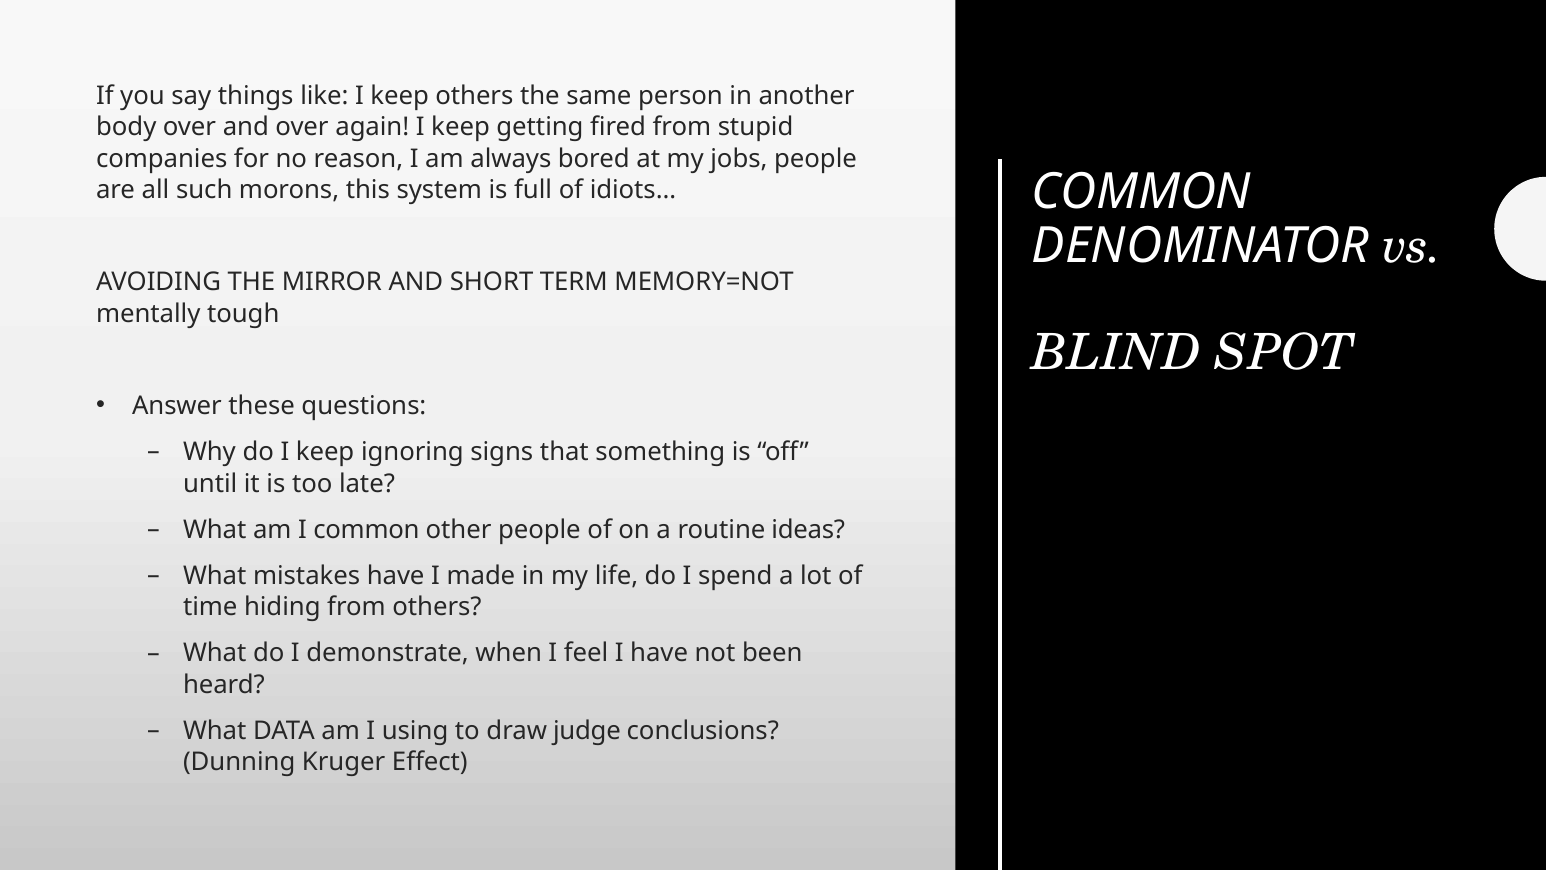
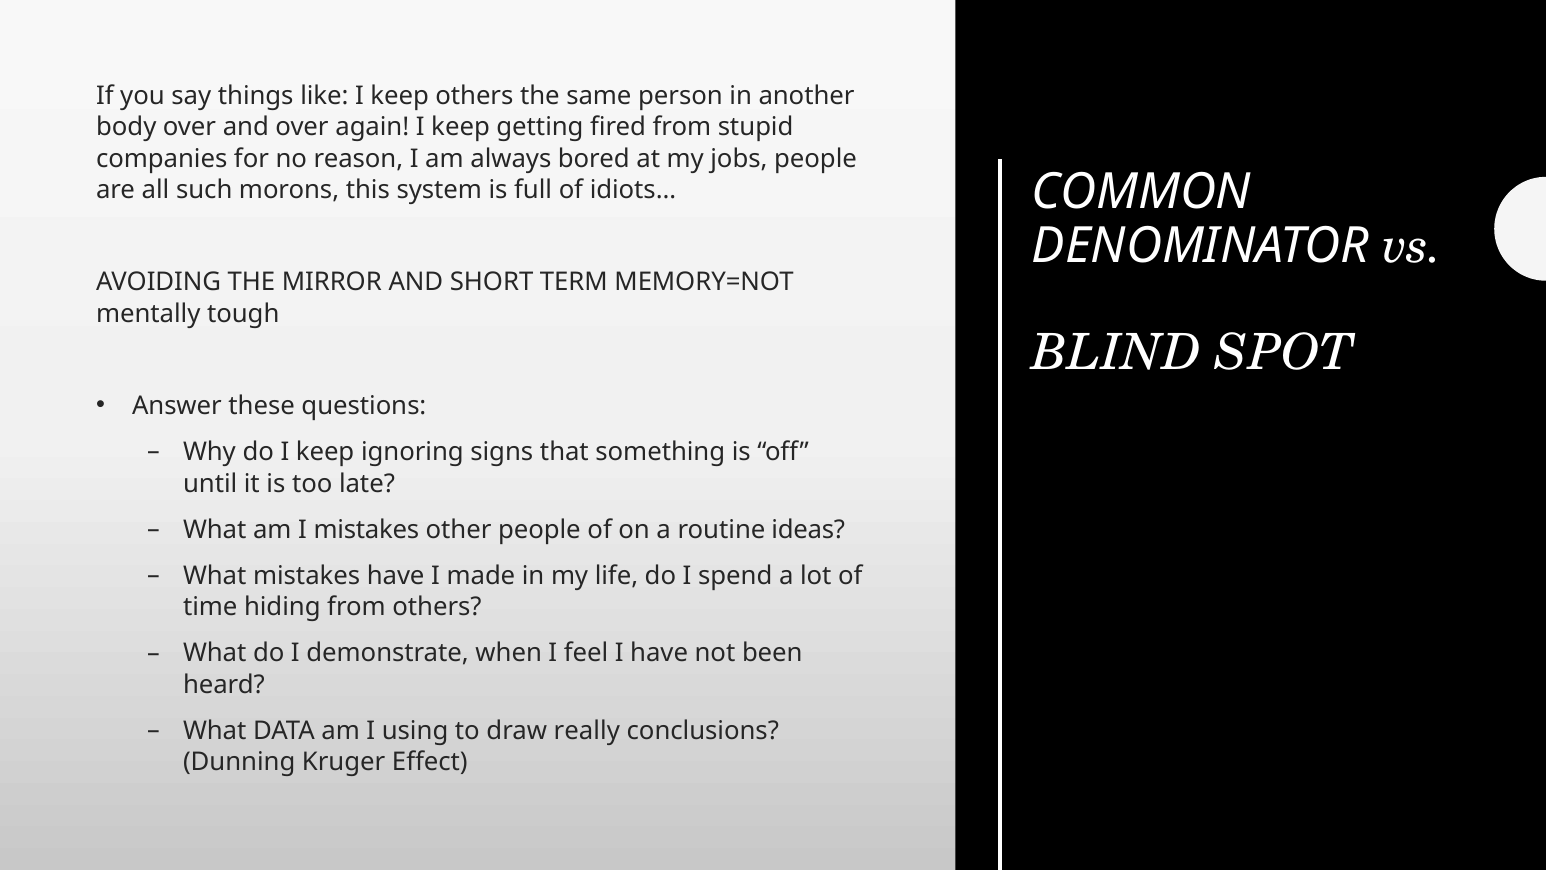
I common: common -> mistakes
judge: judge -> really
